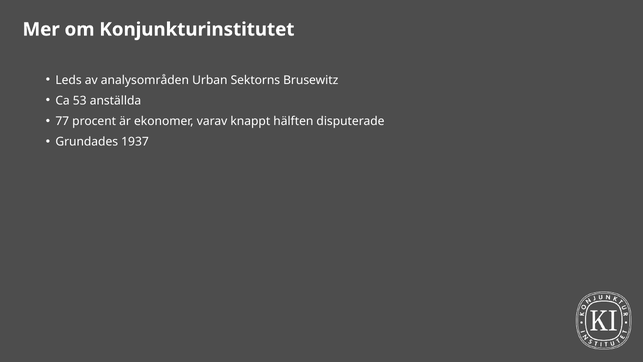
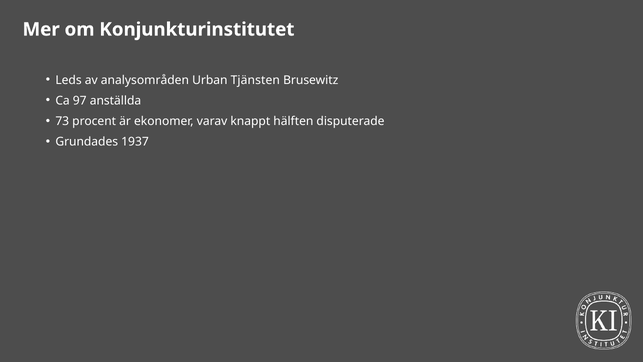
Sektorns: Sektorns -> Tjänsten
53: 53 -> 97
77: 77 -> 73
